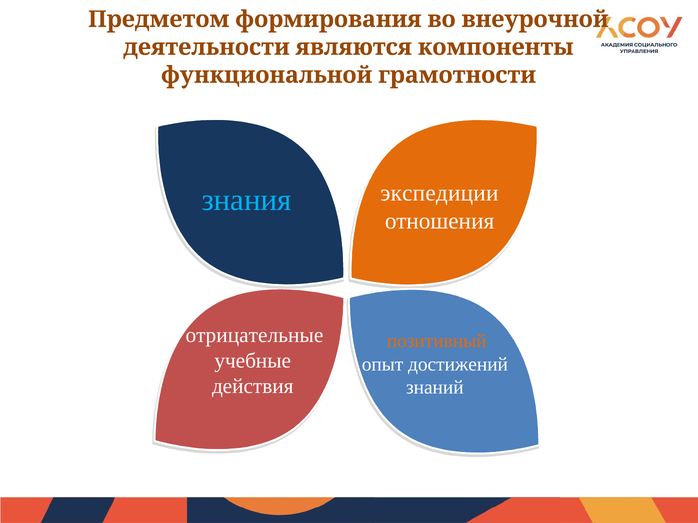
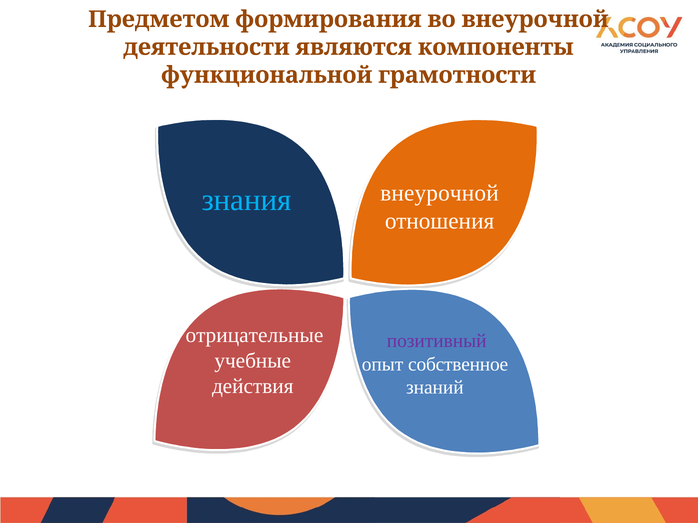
экспедиции at (439, 193): экспедиции -> внеурочной
позитивный colour: orange -> purple
достижений: достижений -> собственное
